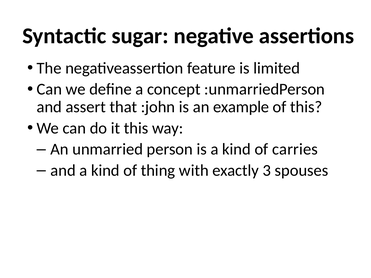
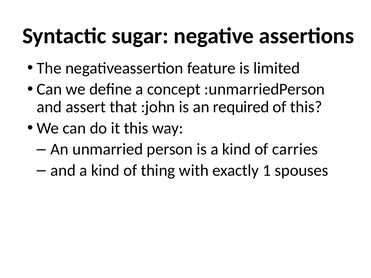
example: example -> required
3: 3 -> 1
